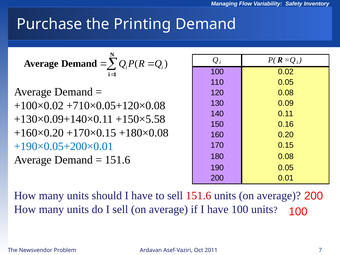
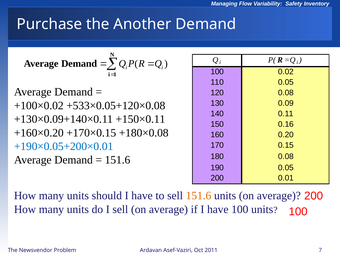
Printing: Printing -> Another
+710×0.05+120×0.08: +710×0.05+120×0.08 -> +533×0.05+120×0.08
+150×5.58: +150×5.58 -> +150×0.11
151.6 at (199, 196) colour: red -> orange
